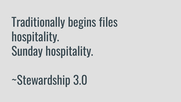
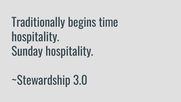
files: files -> time
